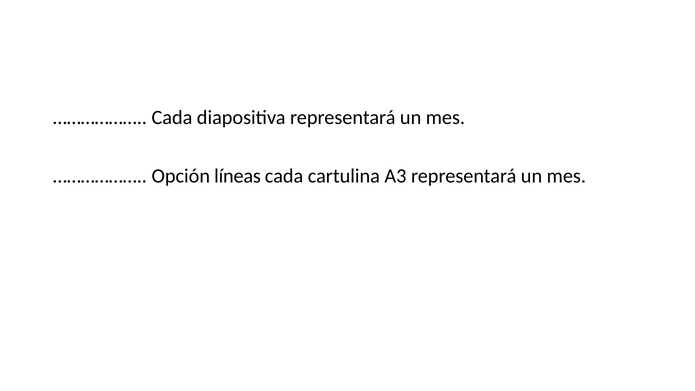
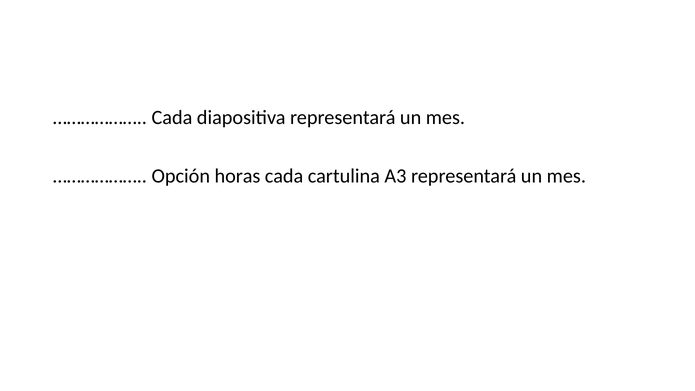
líneas: líneas -> horas
